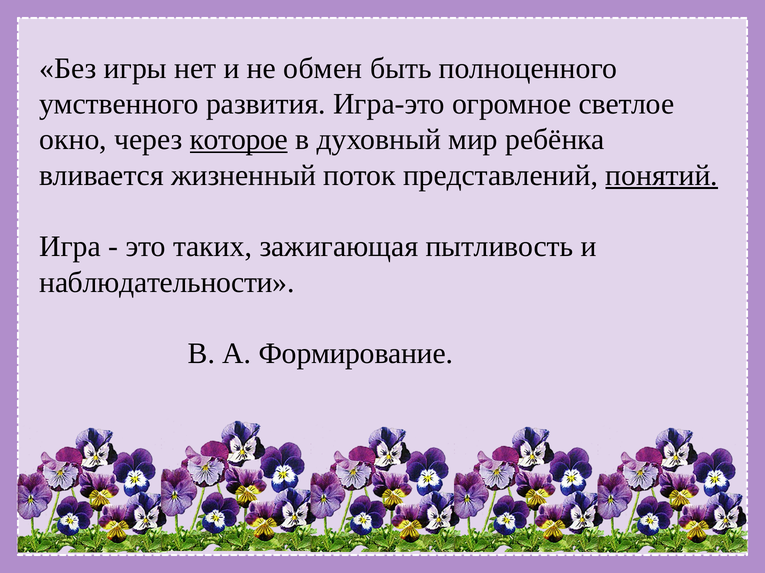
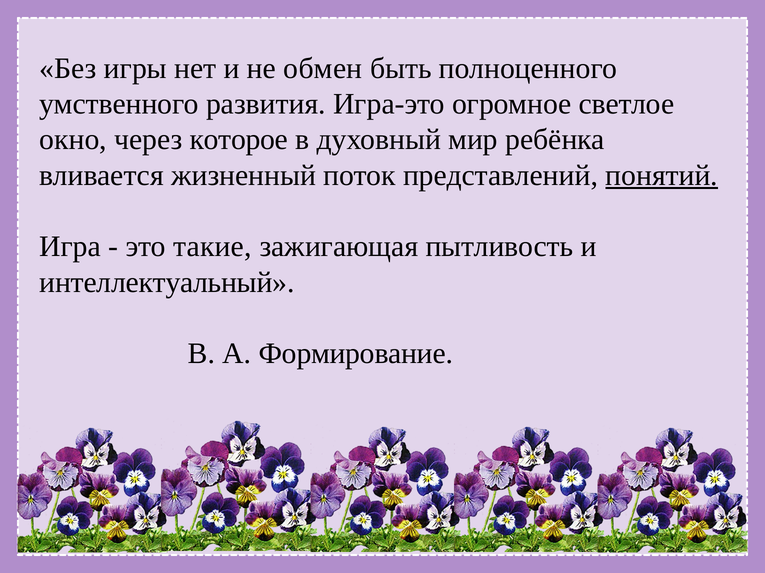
которое underline: present -> none
таких: таких -> такие
наблюдательности: наблюдательности -> интеллектуальный
